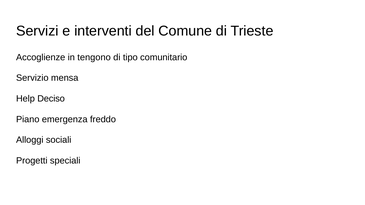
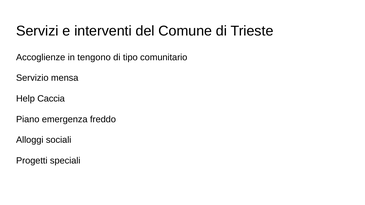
Deciso: Deciso -> Caccia
